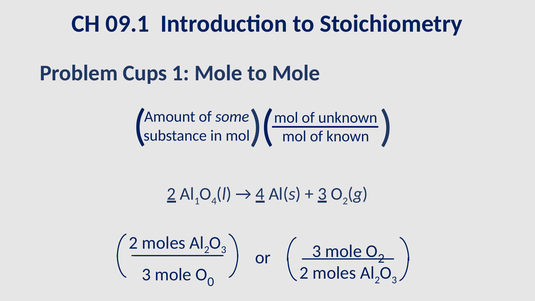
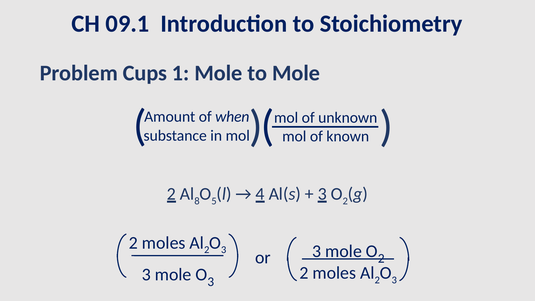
some: some -> when
1 at (197, 201): 1 -> 8
4 at (214, 201): 4 -> 5
0 at (211, 282): 0 -> 3
